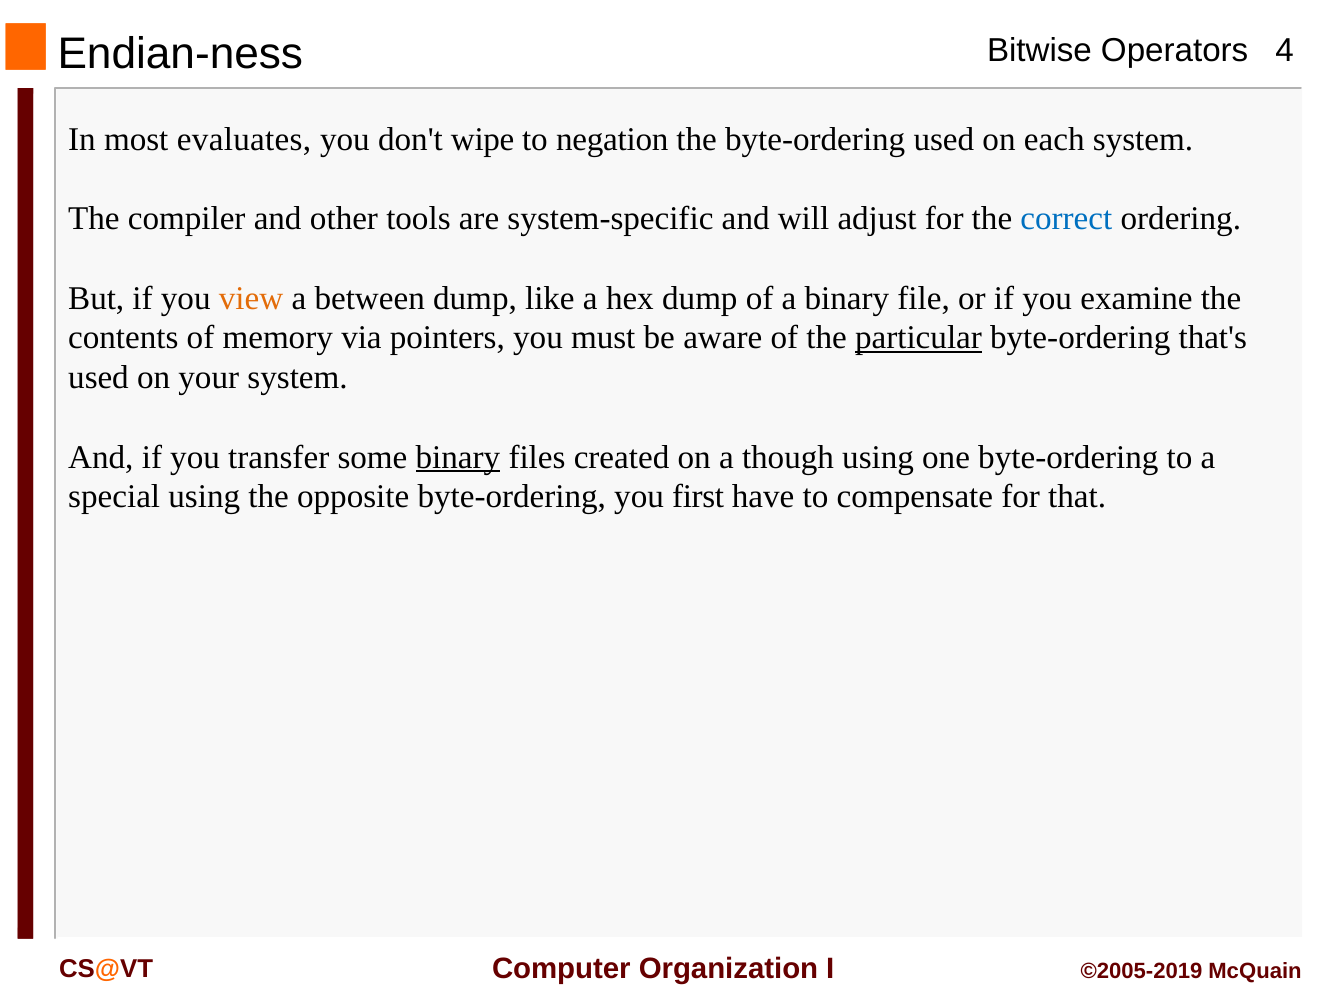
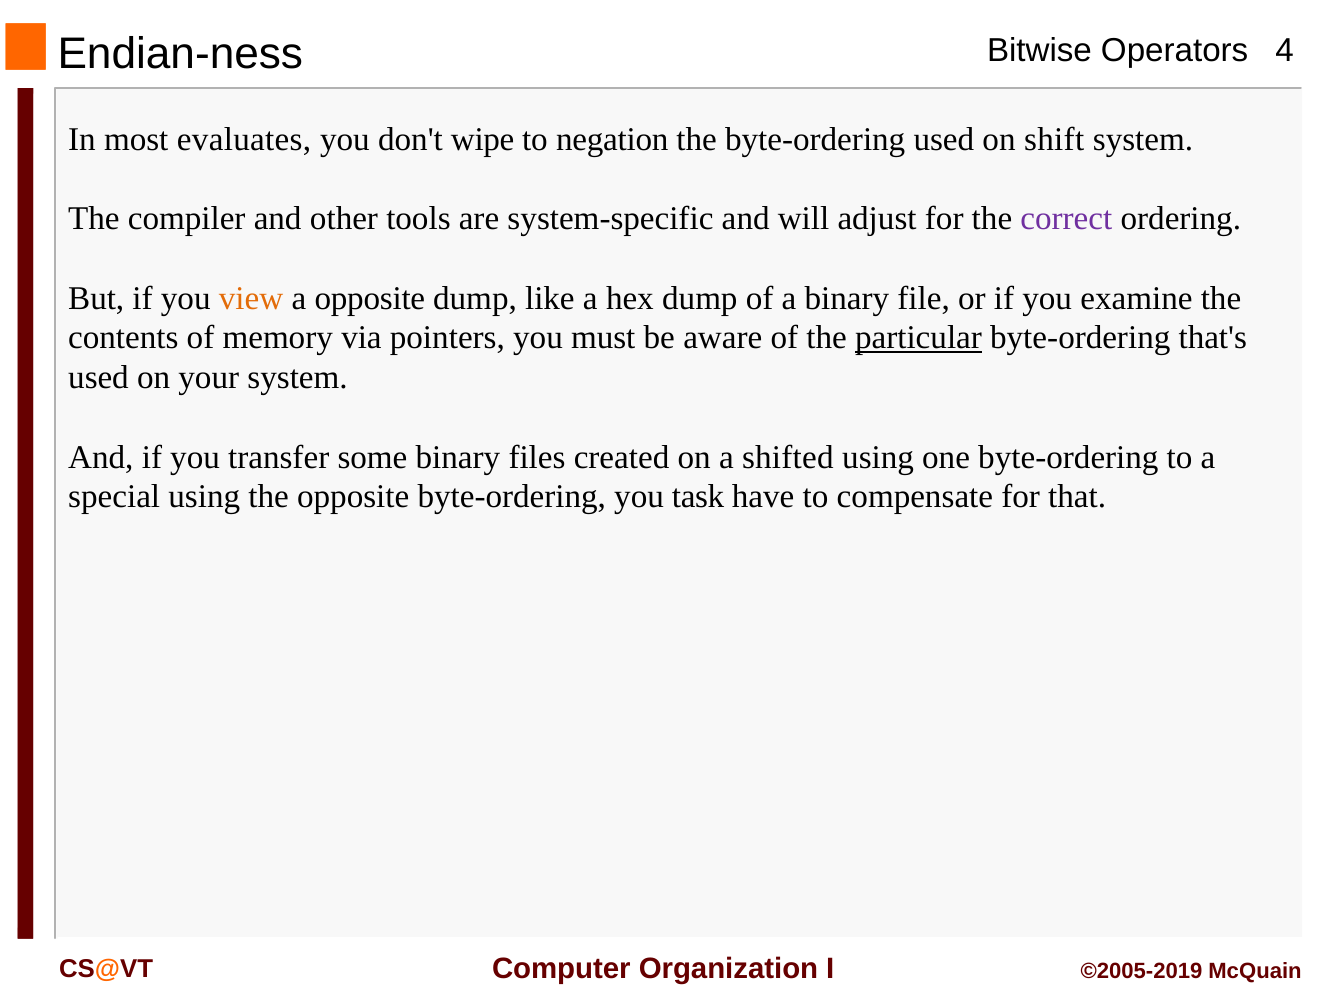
each: each -> shift
correct colour: blue -> purple
a between: between -> opposite
binary at (458, 457) underline: present -> none
though: though -> shifted
first: first -> task
